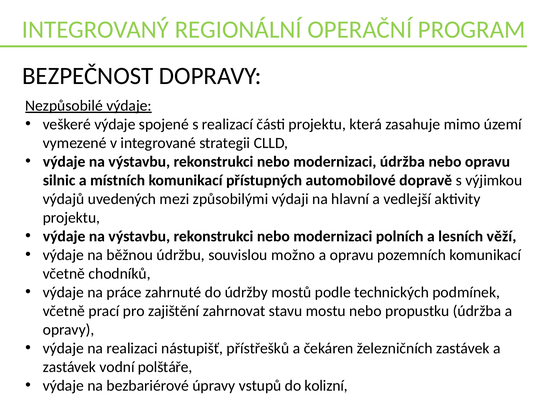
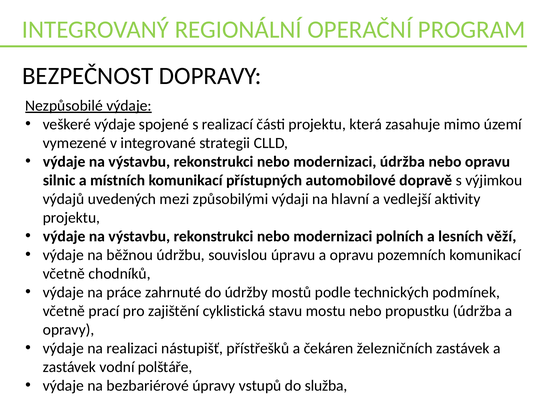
možno: možno -> úpravu
zahrnovat: zahrnovat -> cyklistická
kolizní: kolizní -> služba
